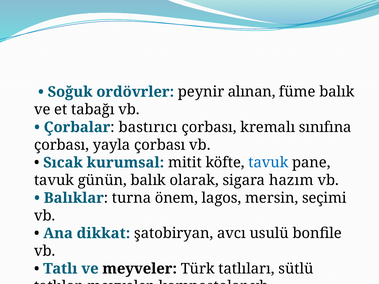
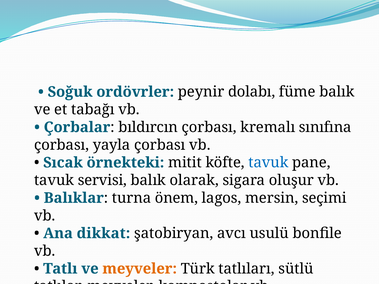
alınan: alınan -> dolabı
bastırıcı: bastırıcı -> bıldırcın
kurumsal: kurumsal -> örnekteki
günün: günün -> servisi
hazım: hazım -> oluşur
meyveler at (140, 269) colour: black -> orange
